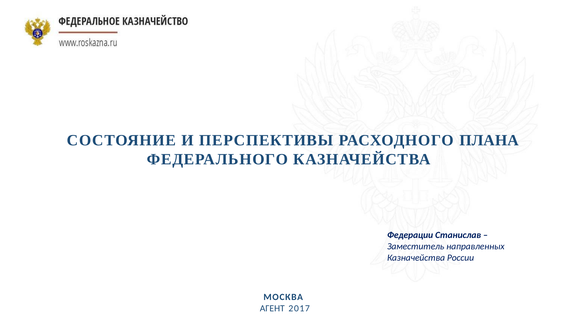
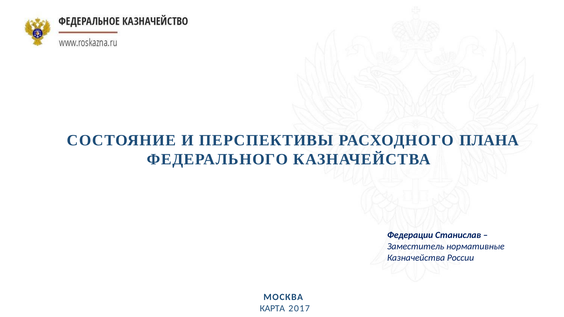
направленных: направленных -> нормативные
АГЕНТ: АГЕНТ -> КАРТА
